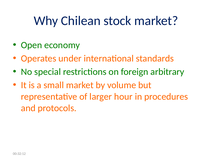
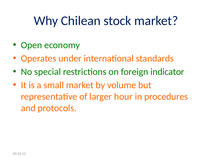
arbitrary: arbitrary -> indicator
